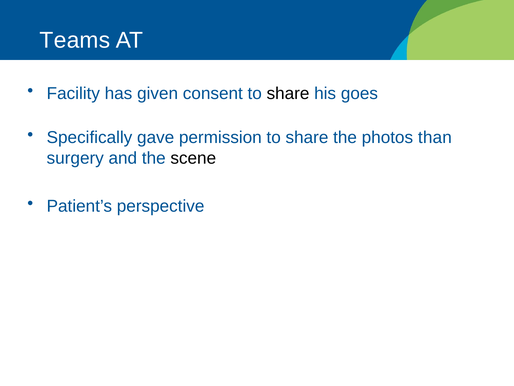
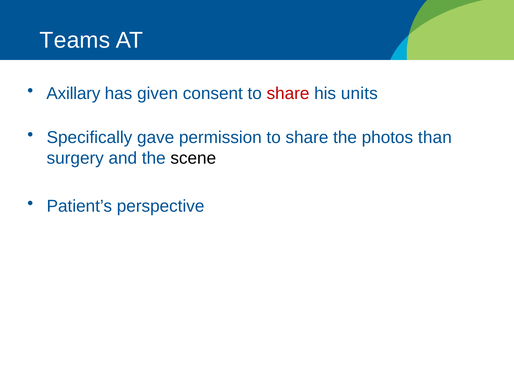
Facility: Facility -> Axillary
share at (288, 93) colour: black -> red
goes: goes -> units
